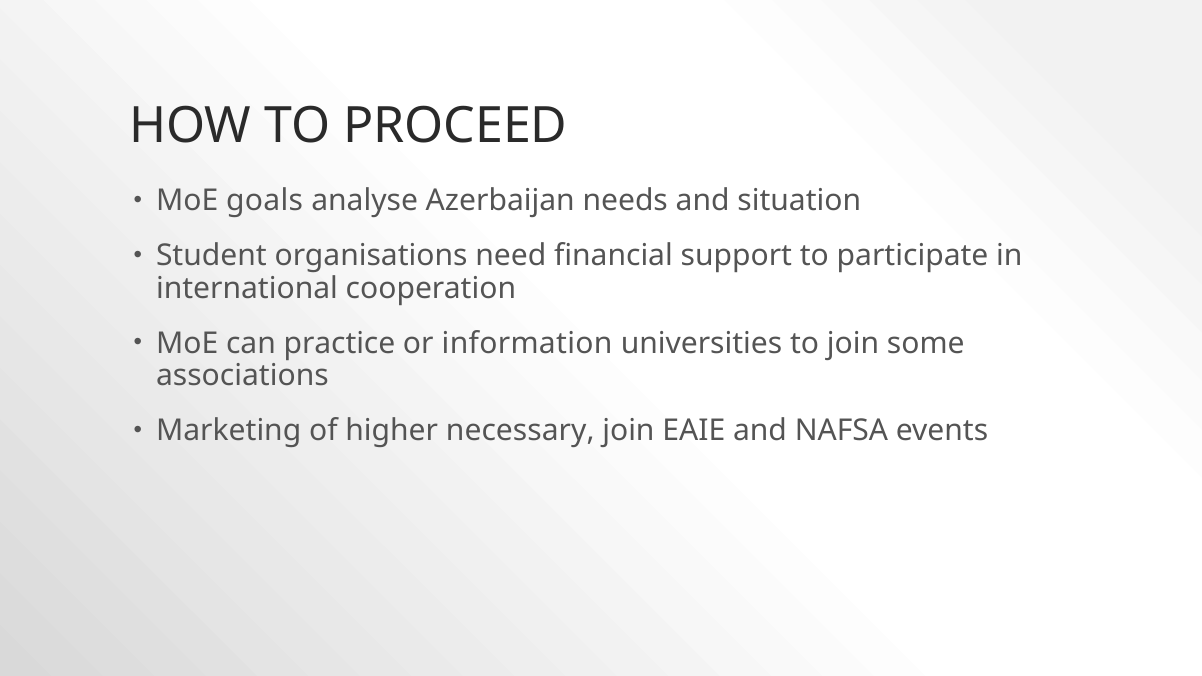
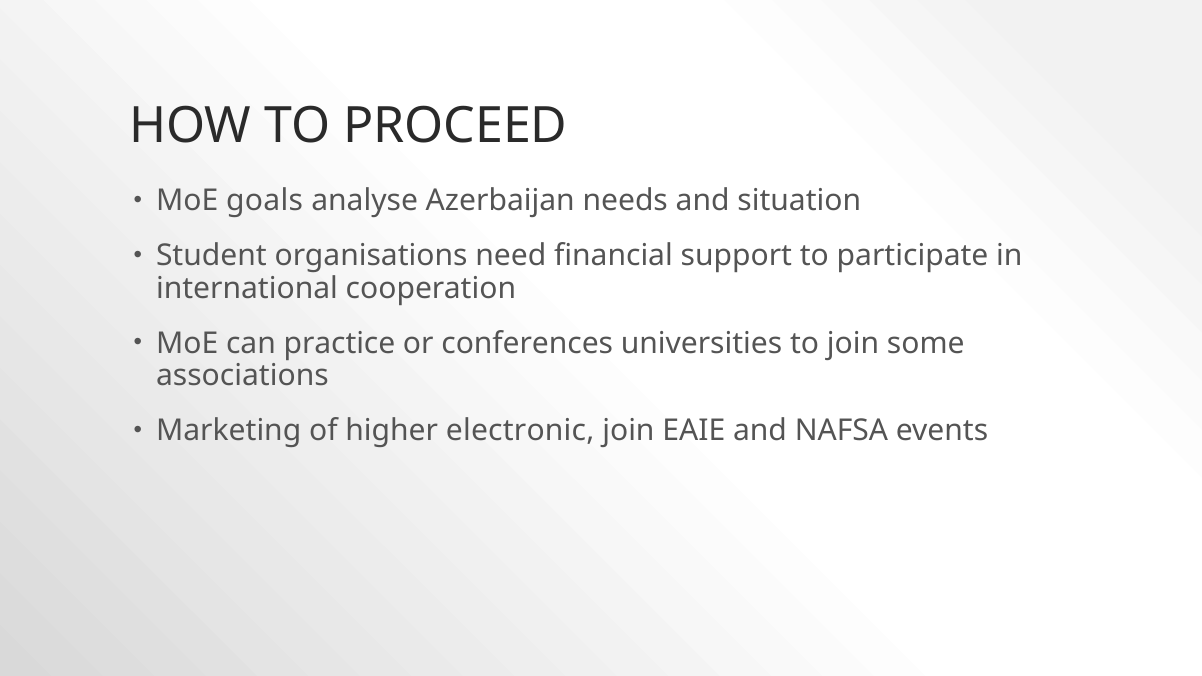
information: information -> conferences
necessary: necessary -> electronic
